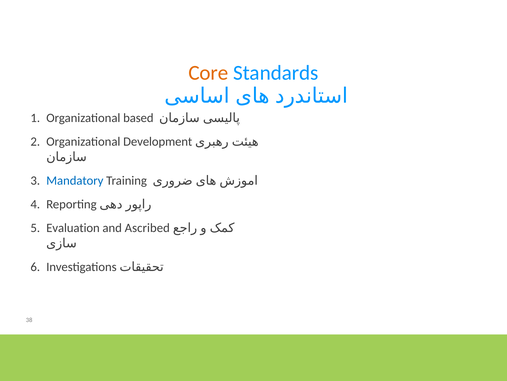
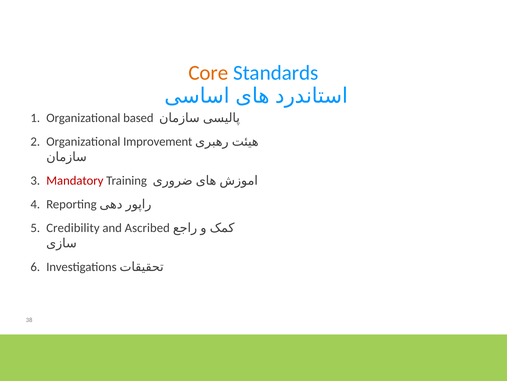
Development: Development -> Improvement
Mandatory colour: blue -> red
Evaluation: Evaluation -> Credibility
